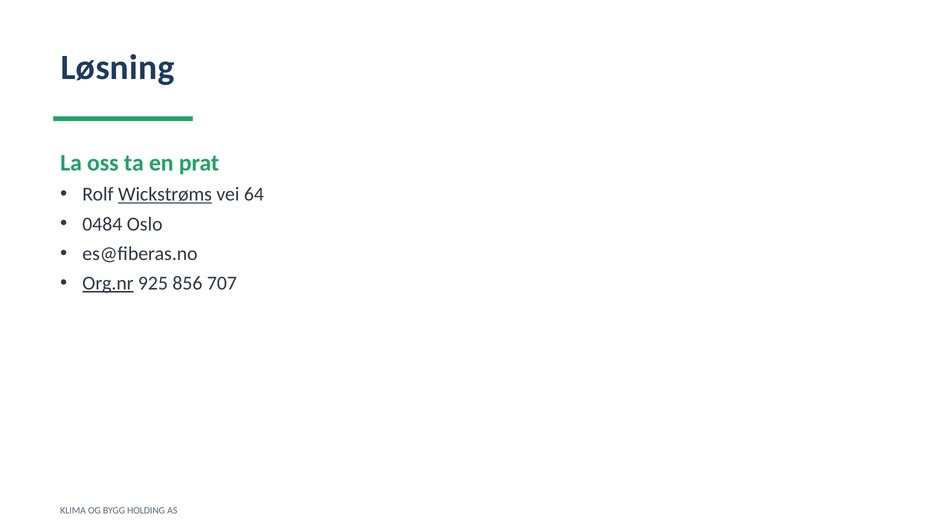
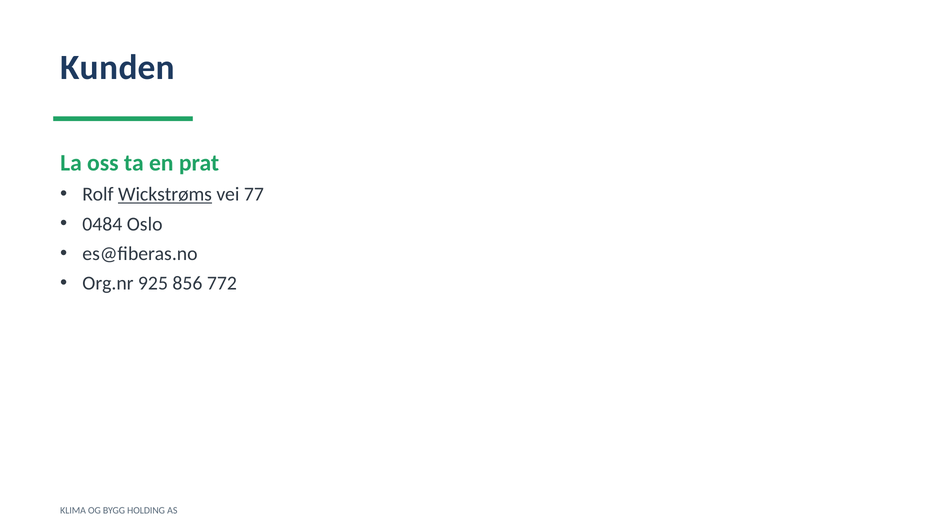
Løsning: Løsning -> Kunden
64: 64 -> 77
Org.nr underline: present -> none
707: 707 -> 772
